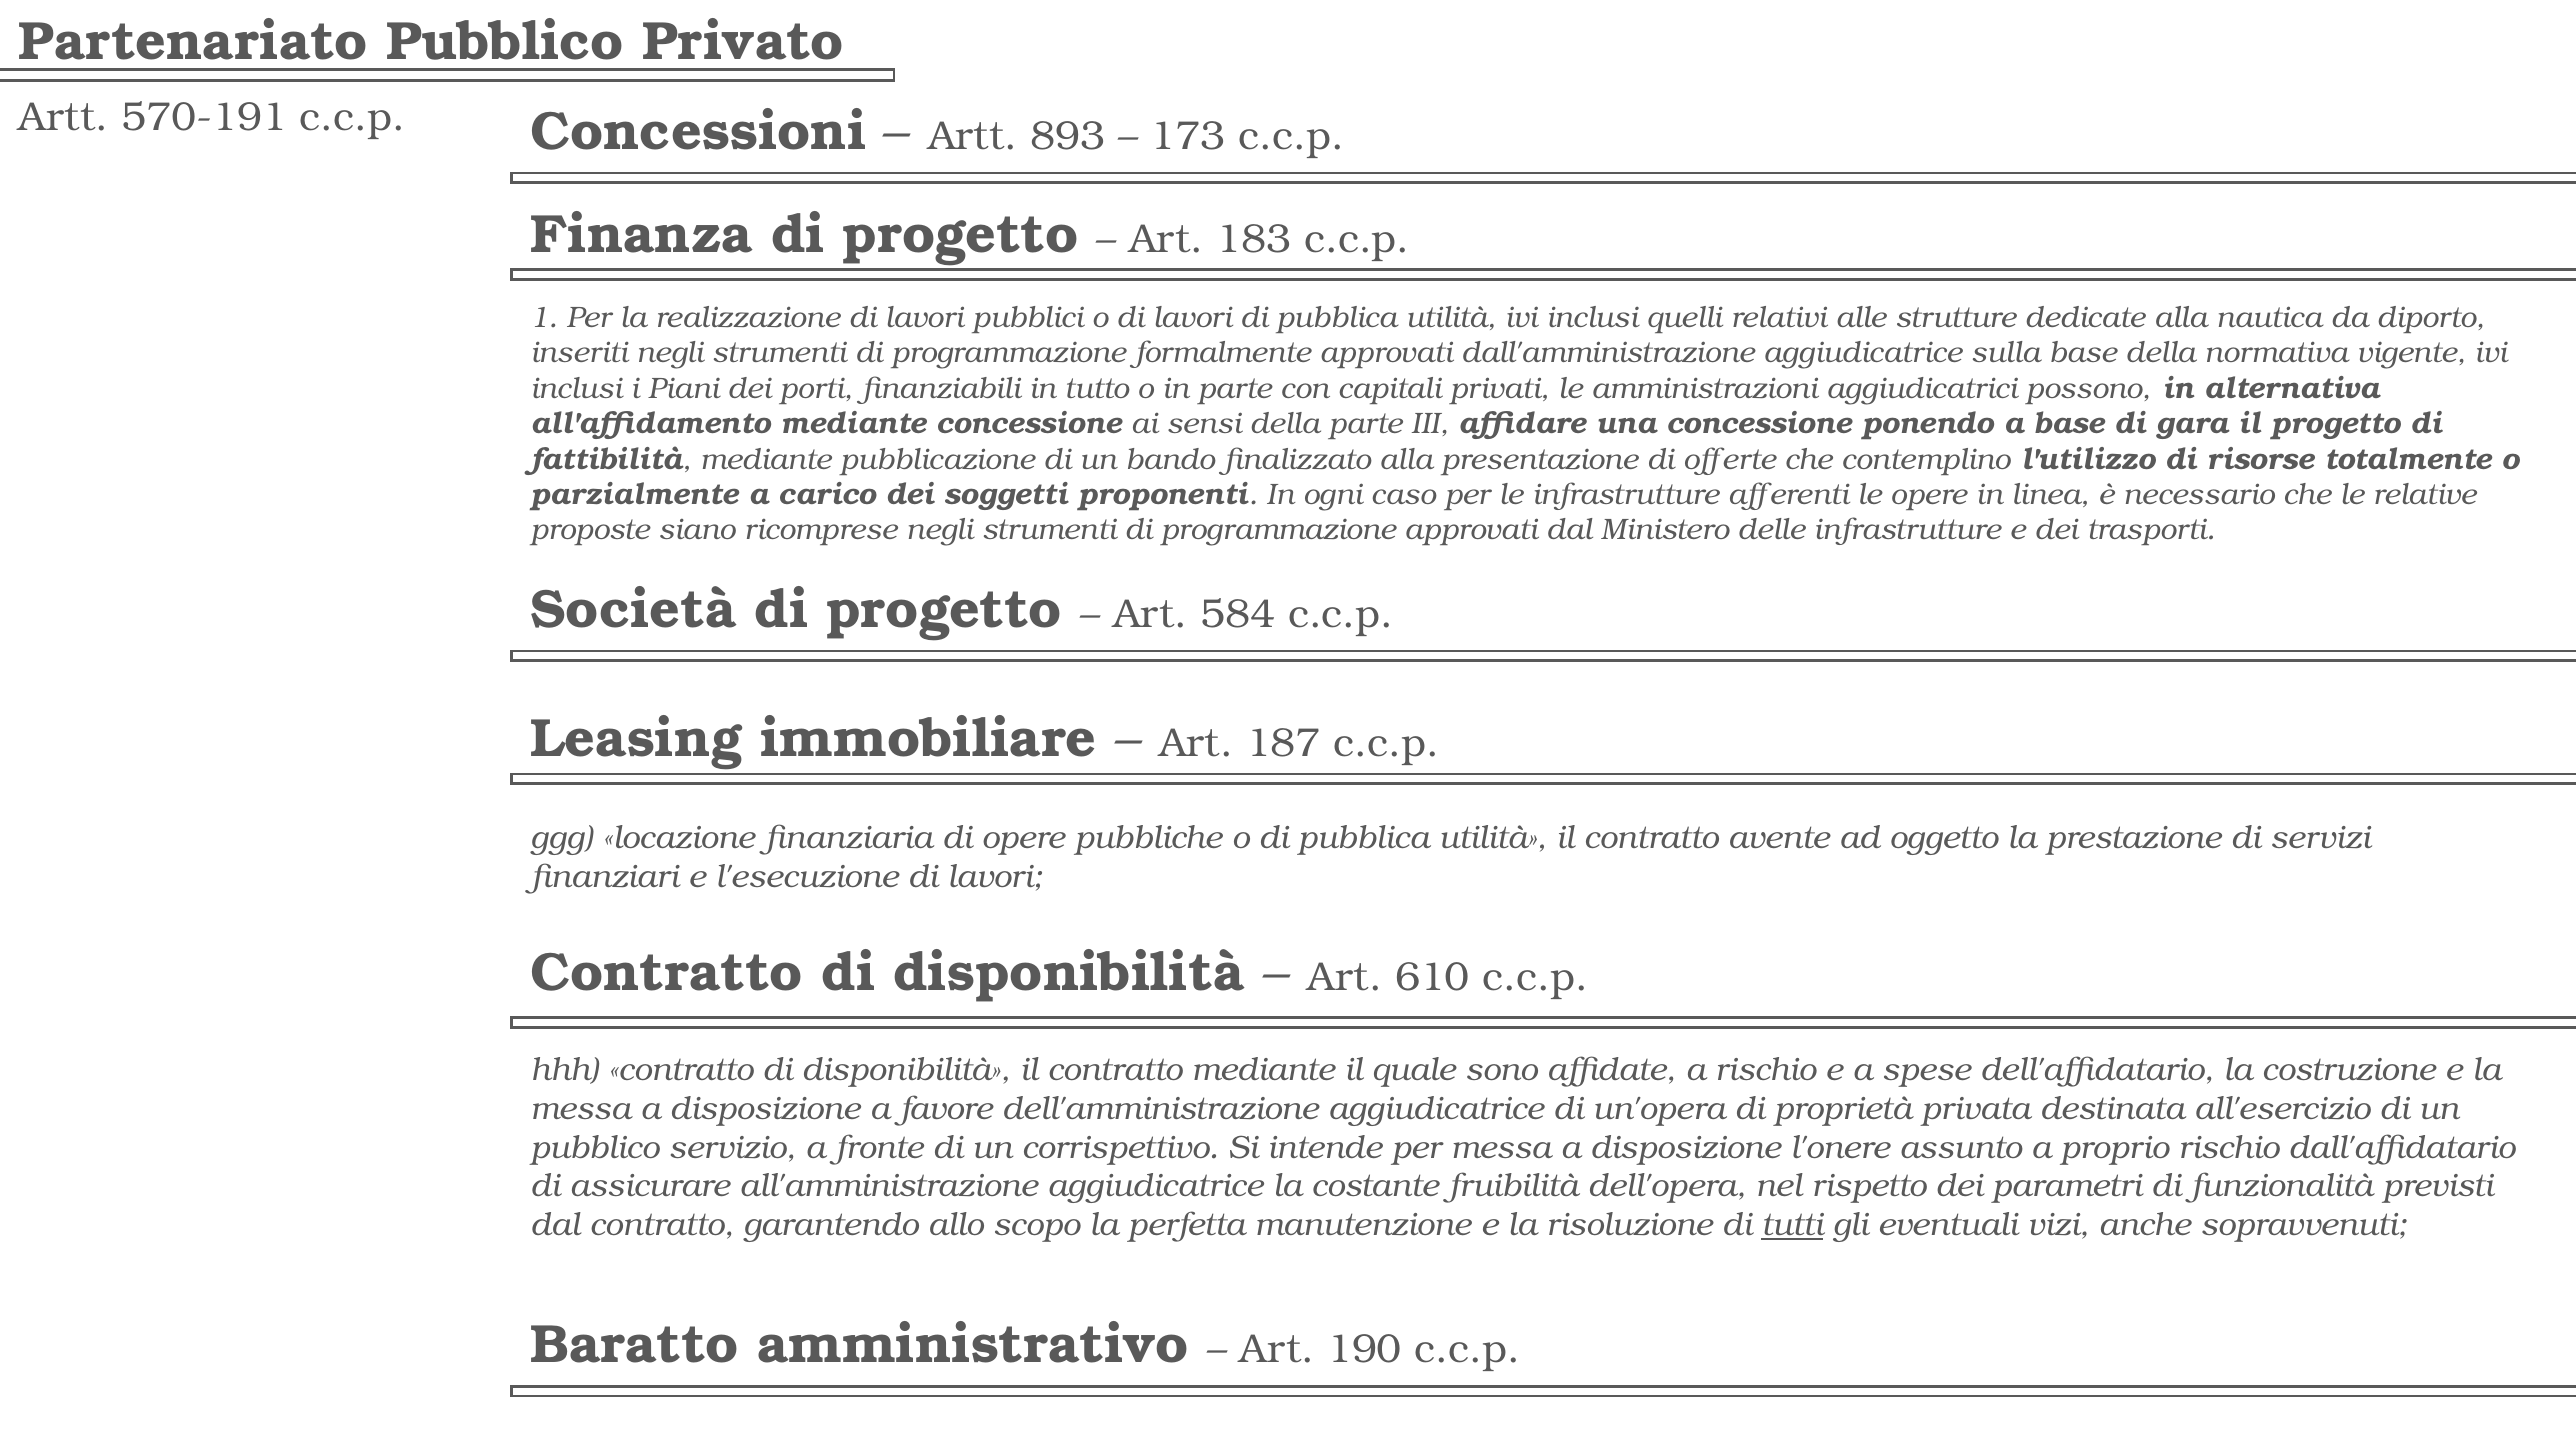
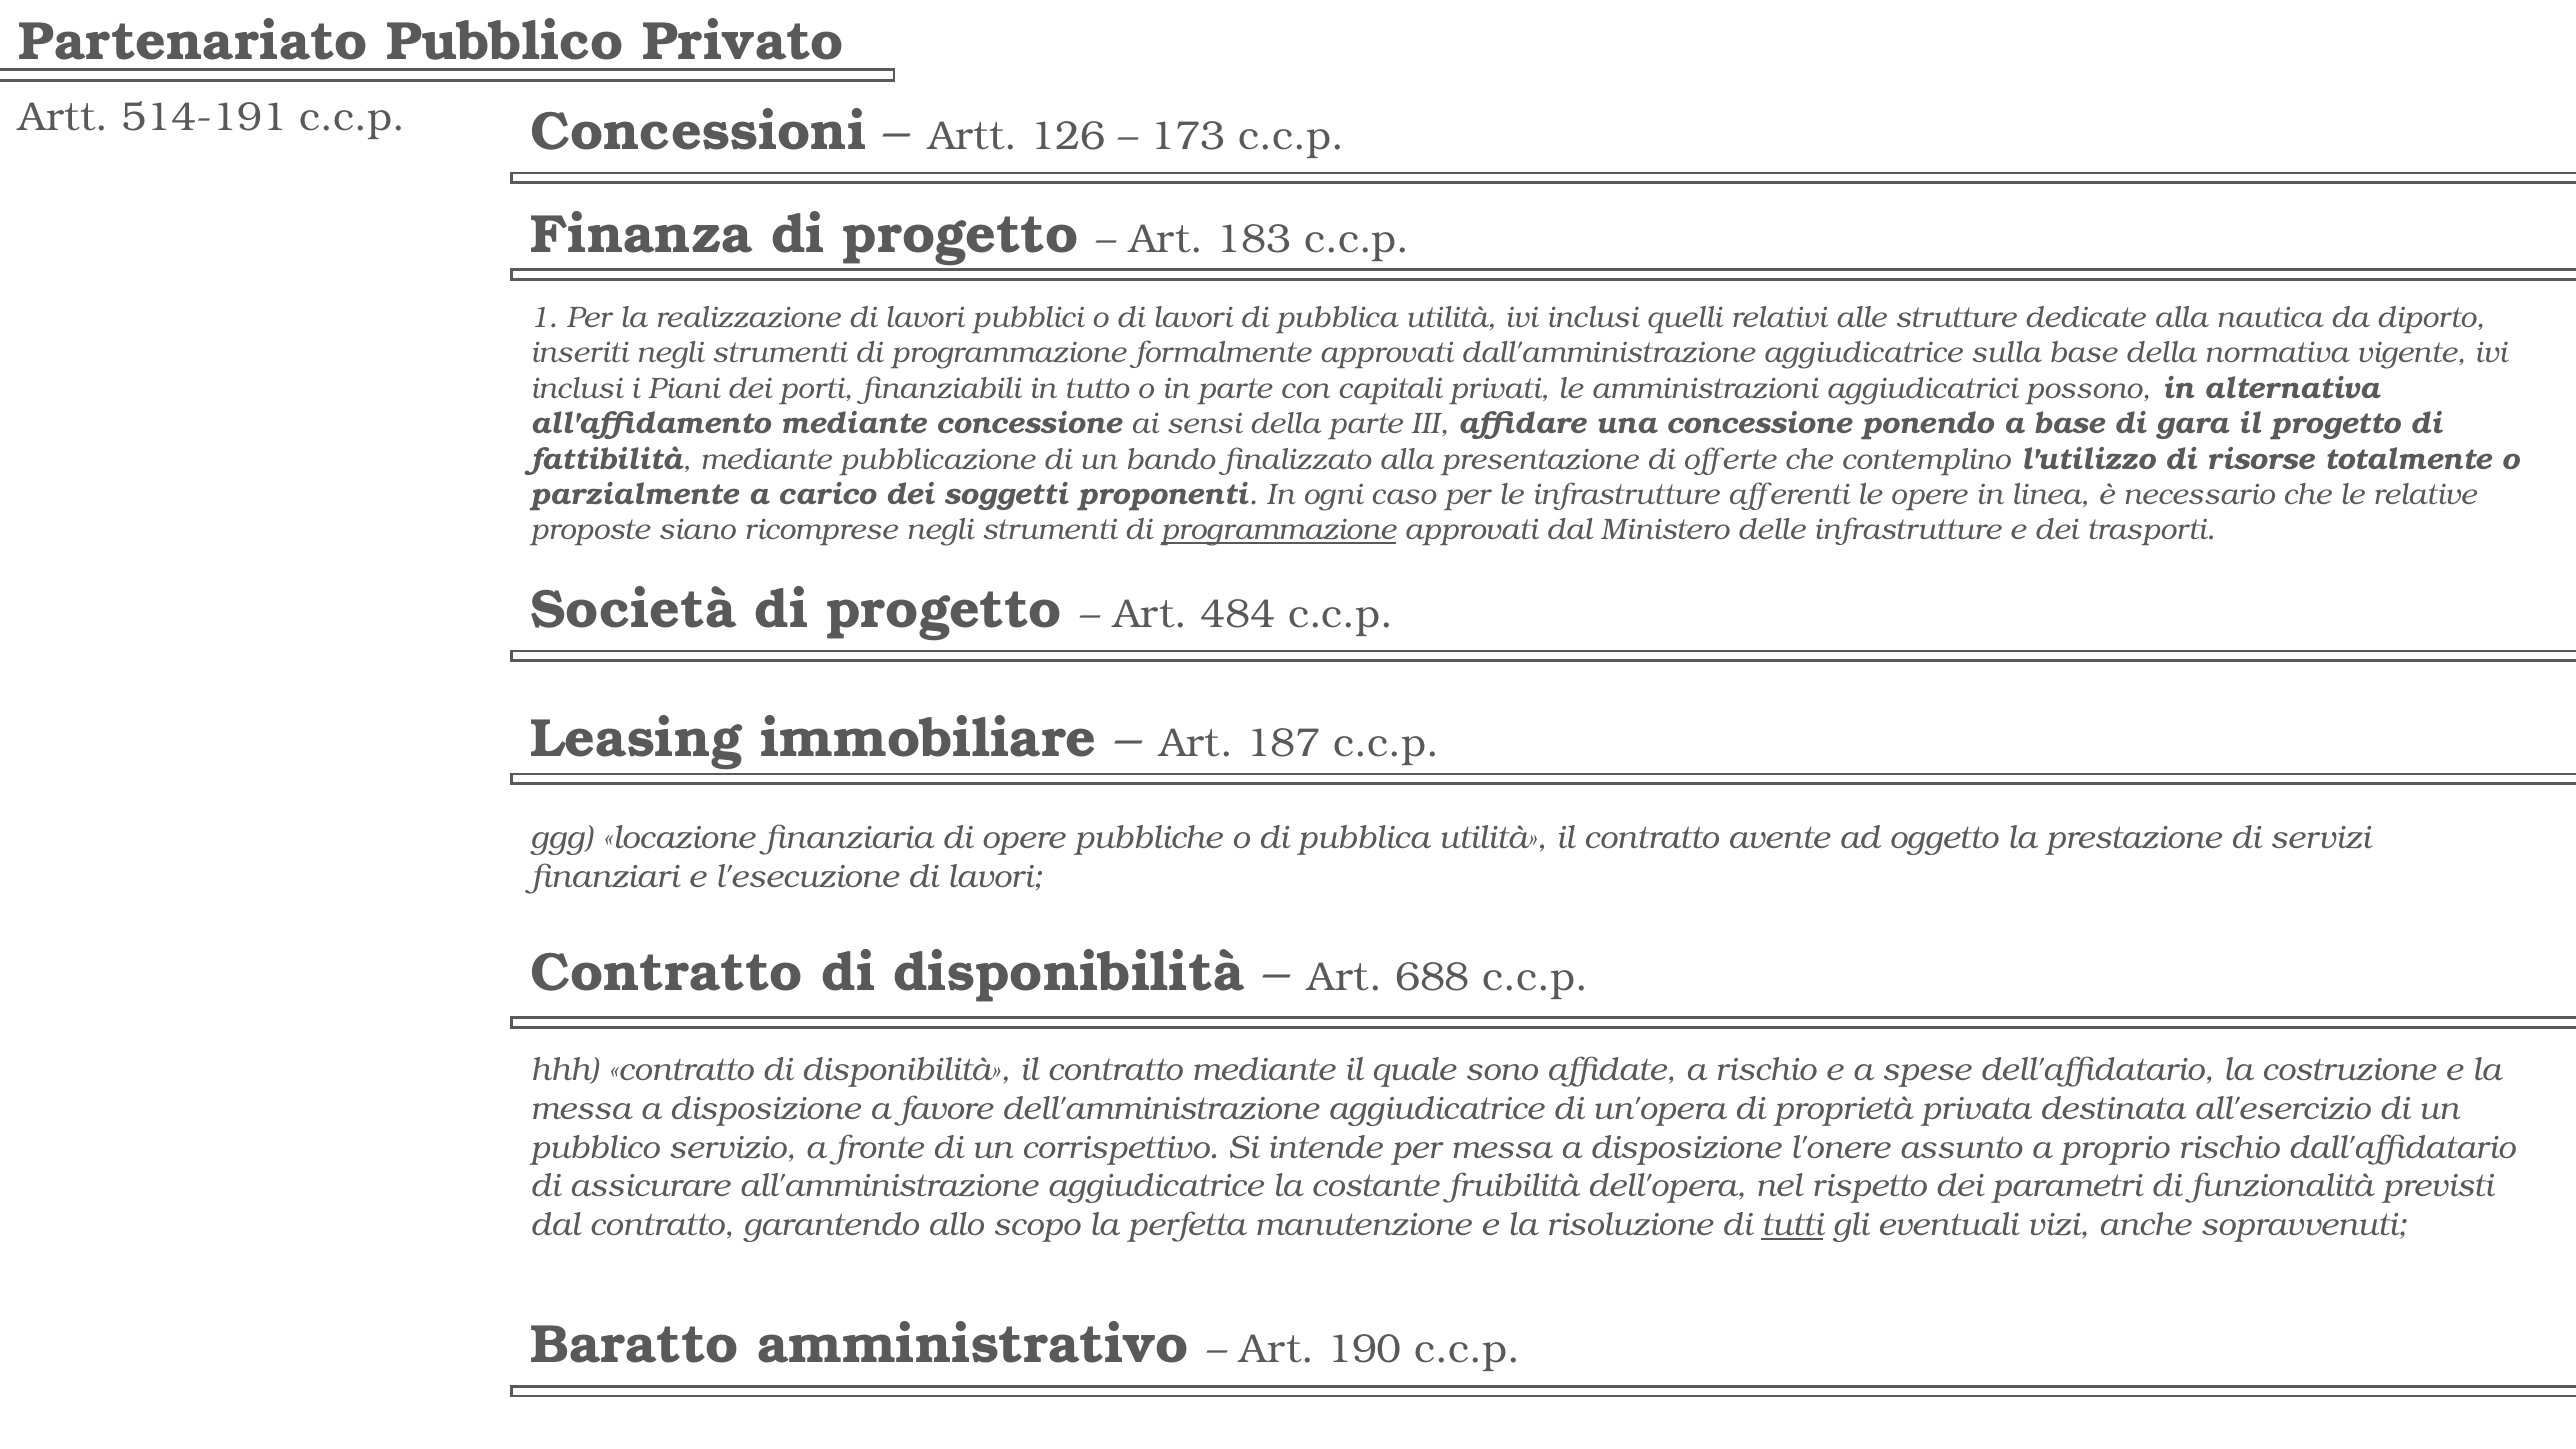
570-191: 570-191 -> 514-191
893: 893 -> 126
programmazione at (1278, 530) underline: none -> present
584: 584 -> 484
610: 610 -> 688
